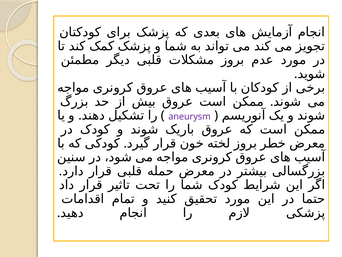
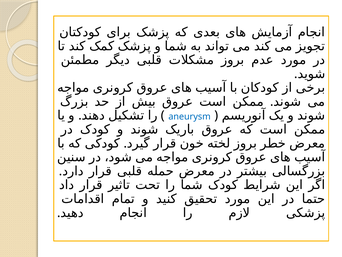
aneurysm colour: purple -> blue
